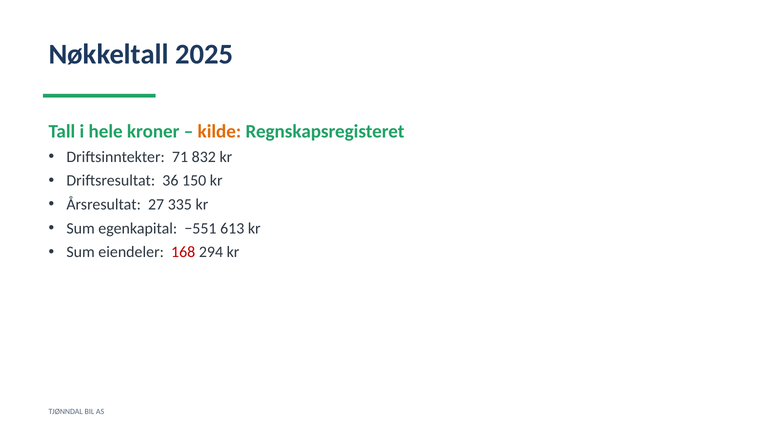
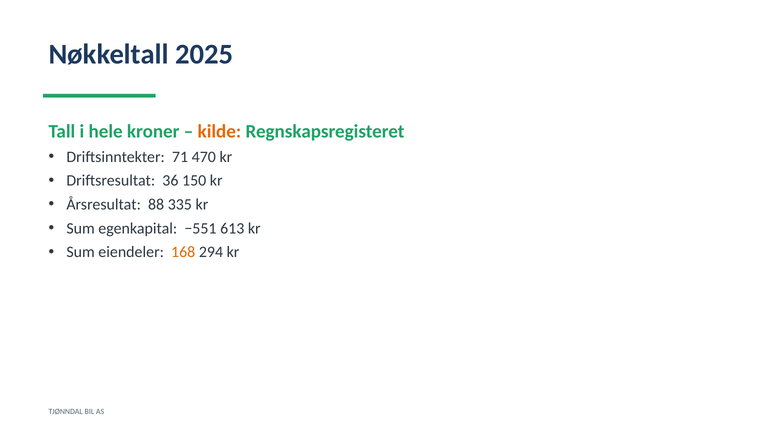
832: 832 -> 470
27: 27 -> 88
168 colour: red -> orange
